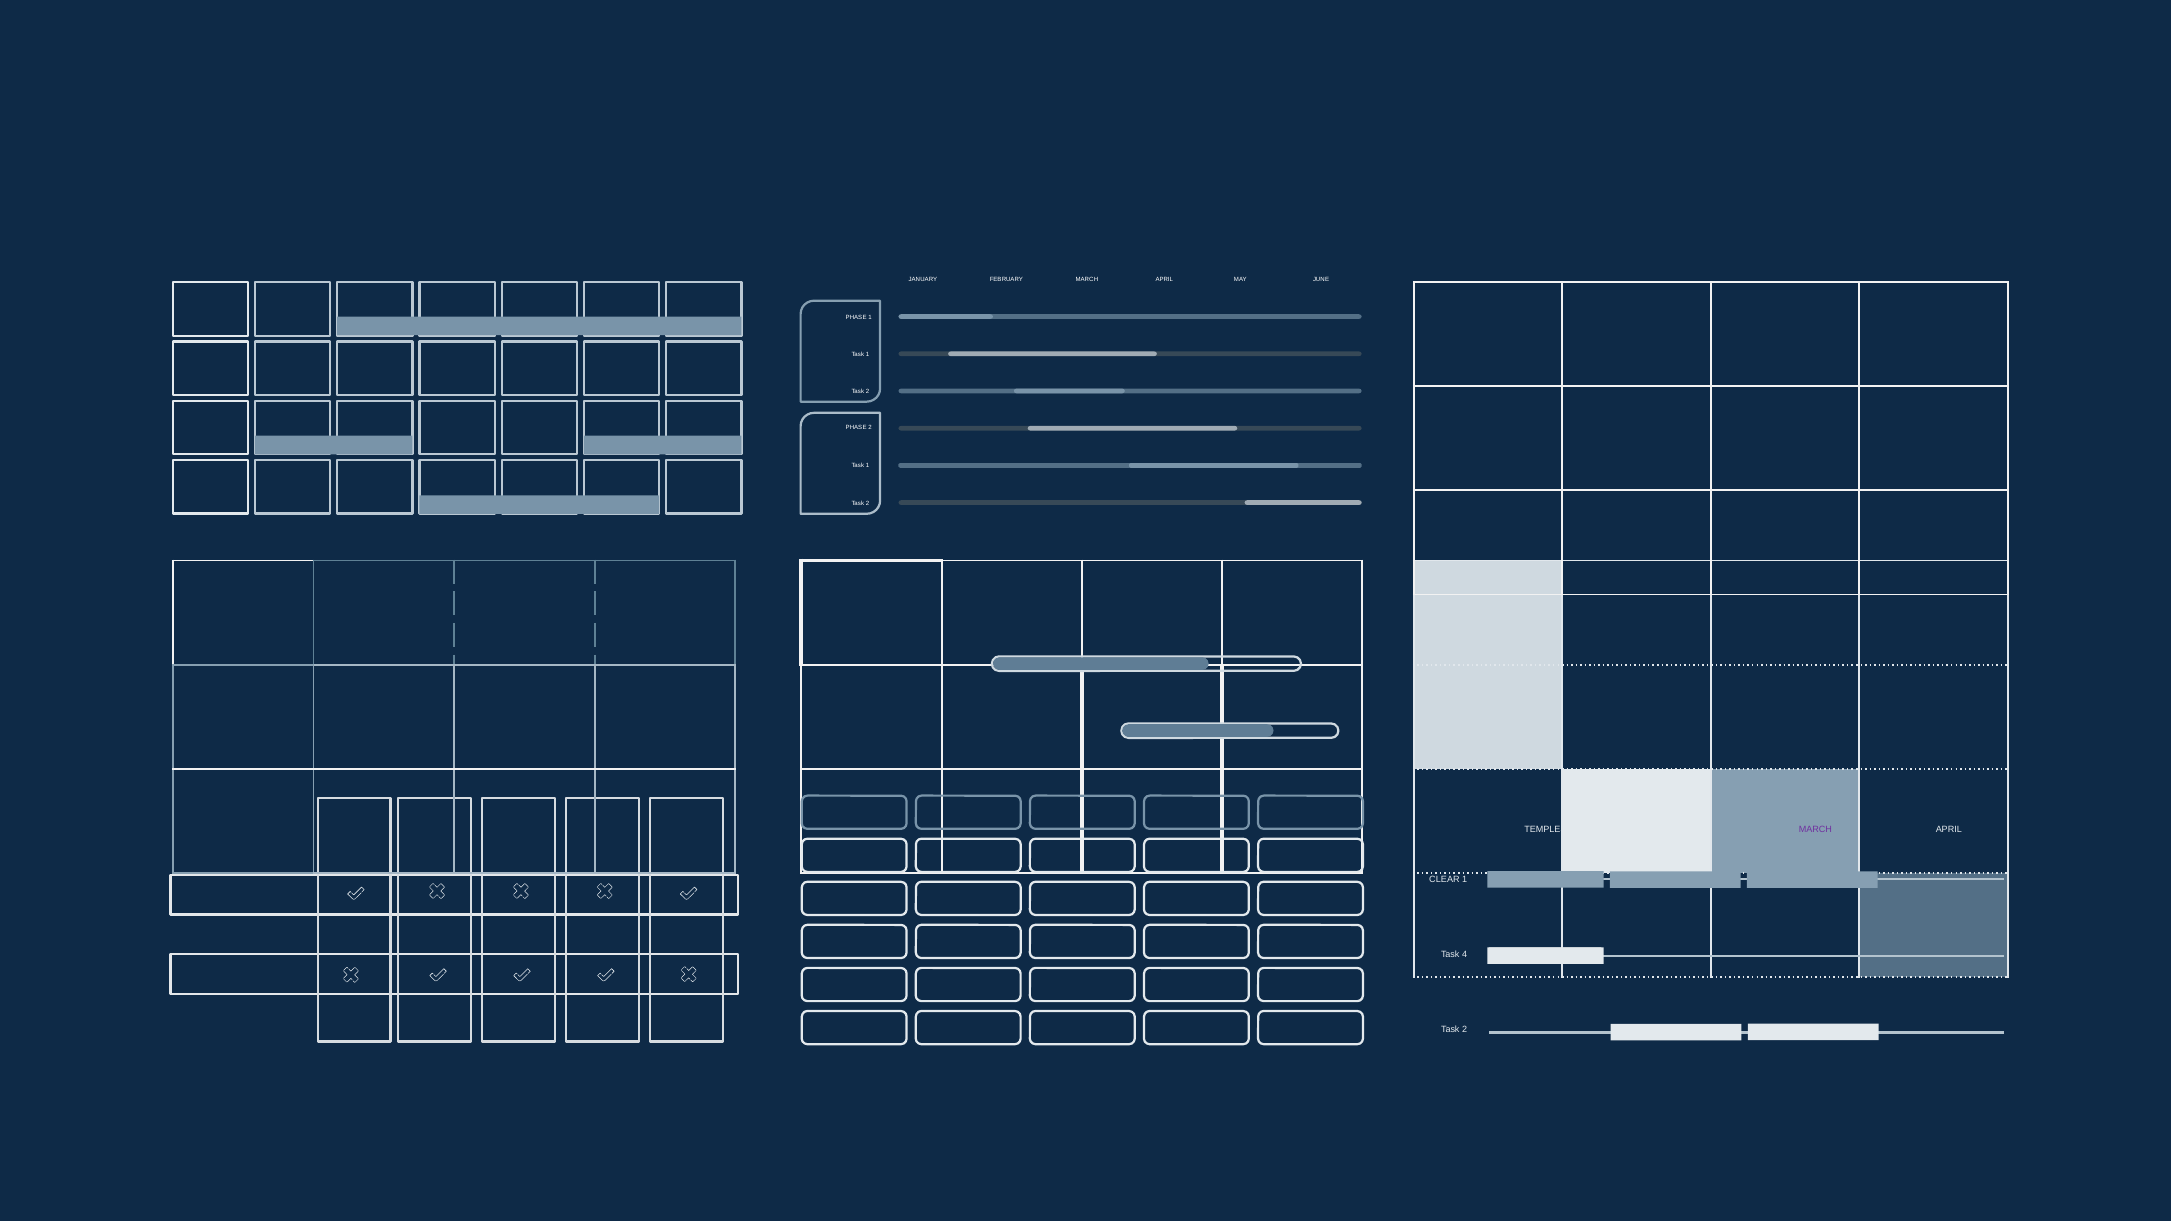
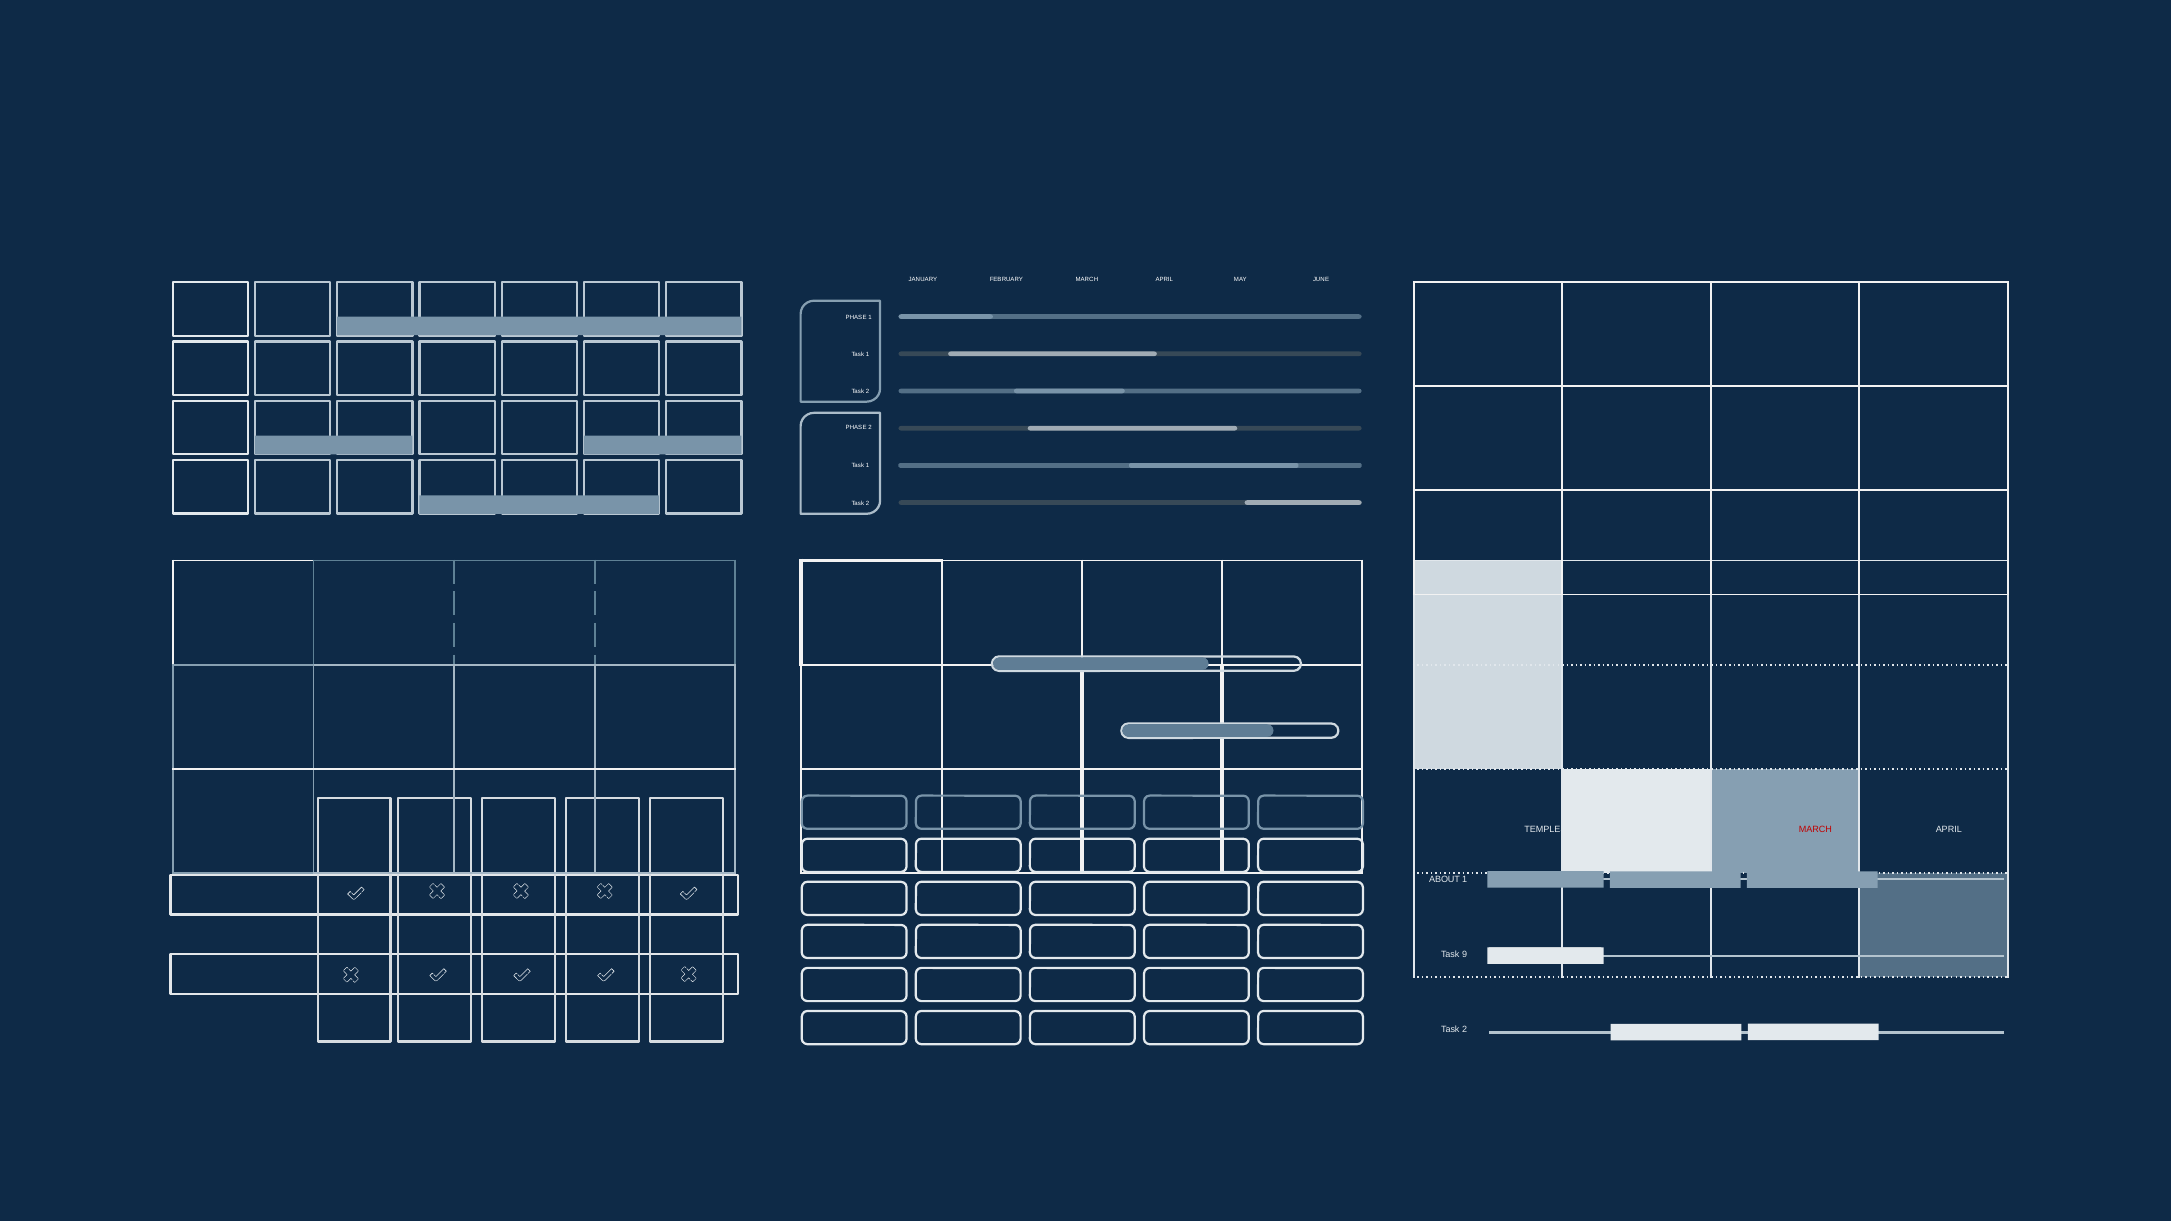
MARCH at (1815, 830) colour: purple -> red
CLEAR: CLEAR -> ABOUT
4: 4 -> 9
